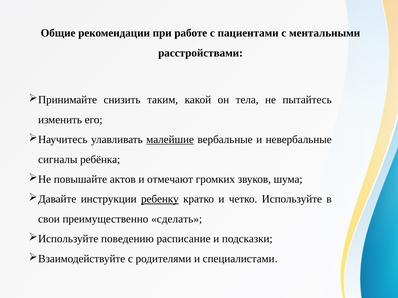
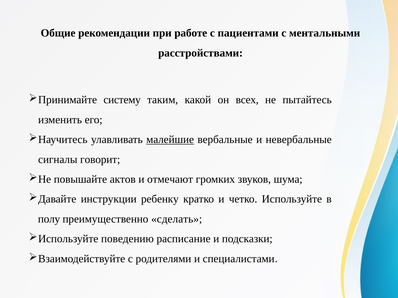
снизить: снизить -> систему
тела: тела -> всех
ребёнка: ребёнка -> говорит
ребенку underline: present -> none
свои: свои -> полу
